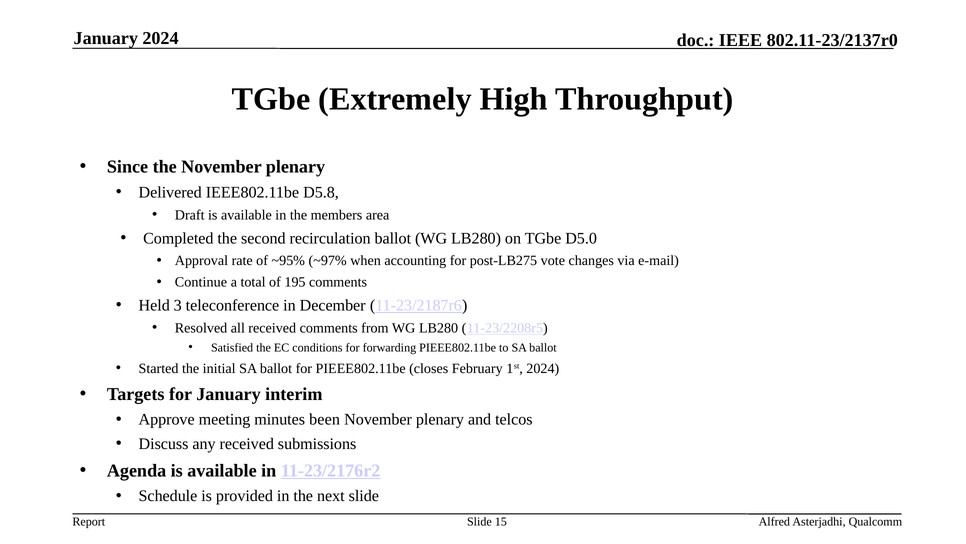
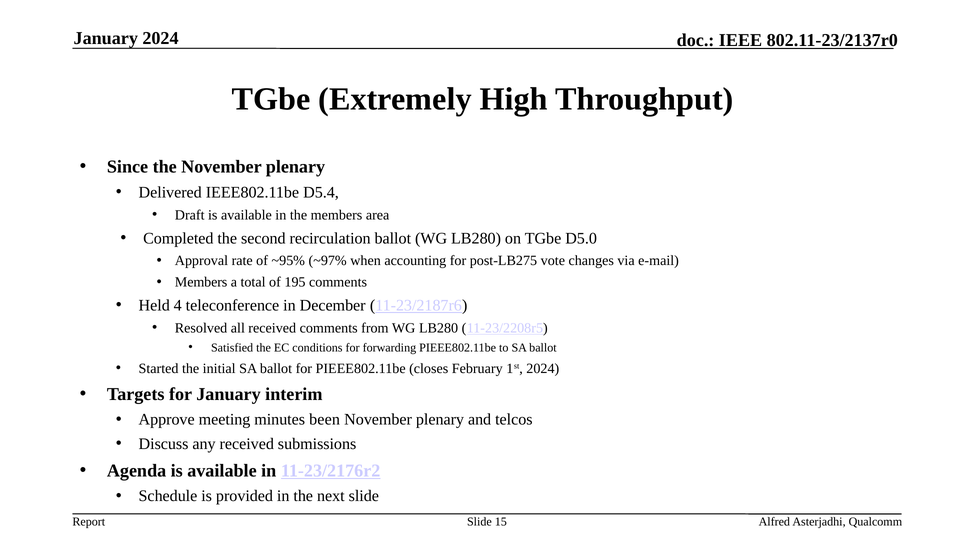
D5.8: D5.8 -> D5.4
Continue at (201, 282): Continue -> Members
3: 3 -> 4
